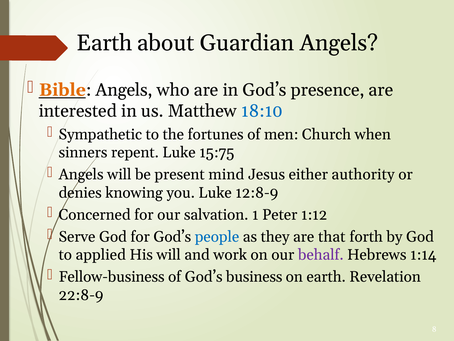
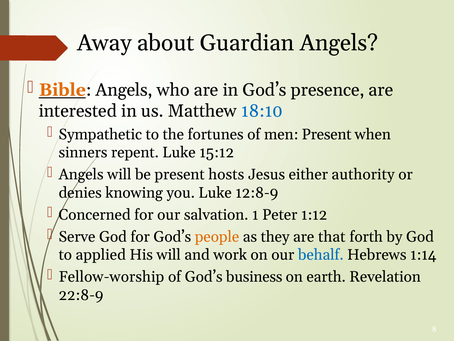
Earth at (104, 43): Earth -> Away
men Church: Church -> Present
15:75: 15:75 -> 15:12
mind: mind -> hosts
people colour: blue -> orange
behalf colour: purple -> blue
Fellow-business: Fellow-business -> Fellow-worship
